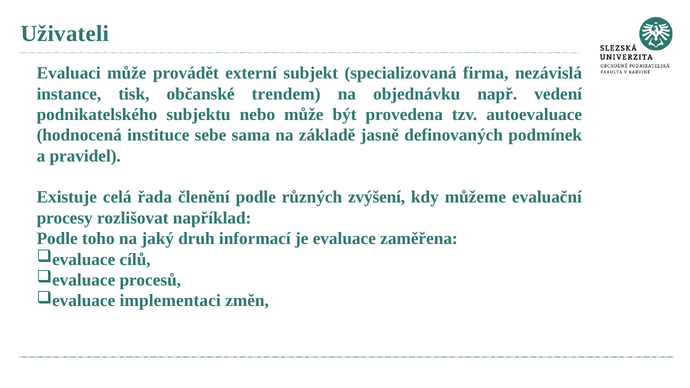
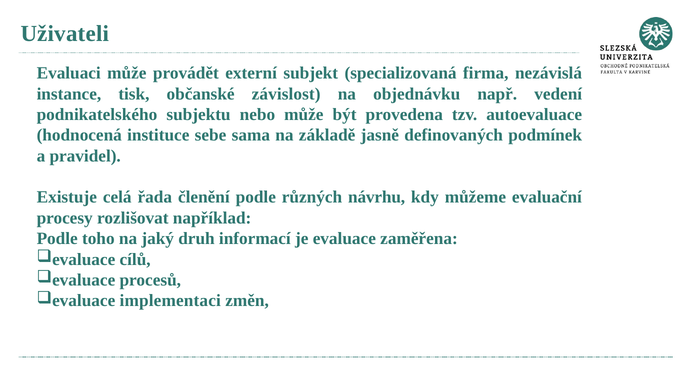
trendem: trendem -> závislost
zvýšení: zvýšení -> návrhu
